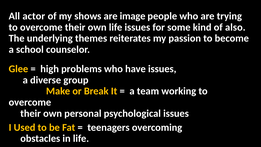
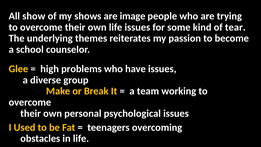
actor: actor -> show
also: also -> tear
